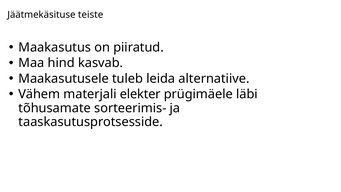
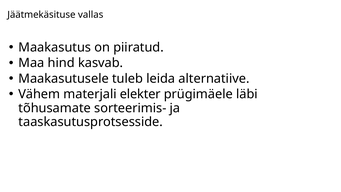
teiste: teiste -> vallas
